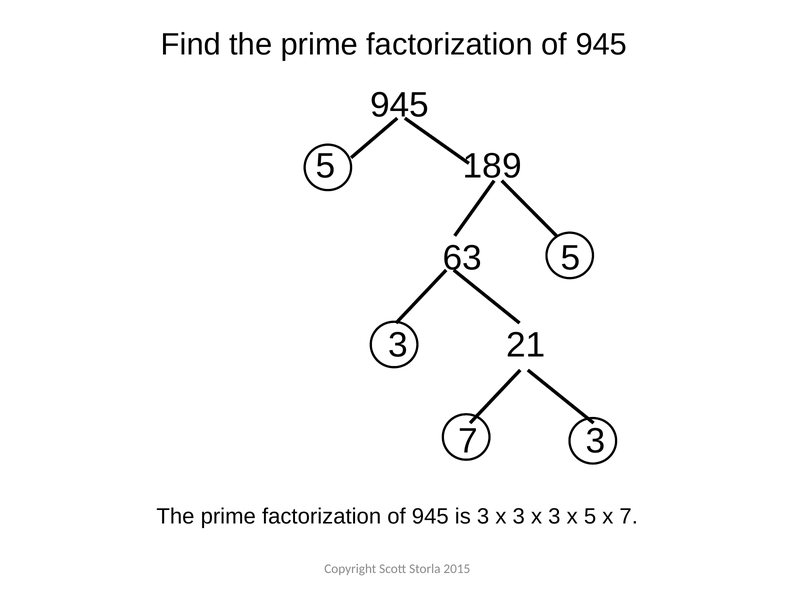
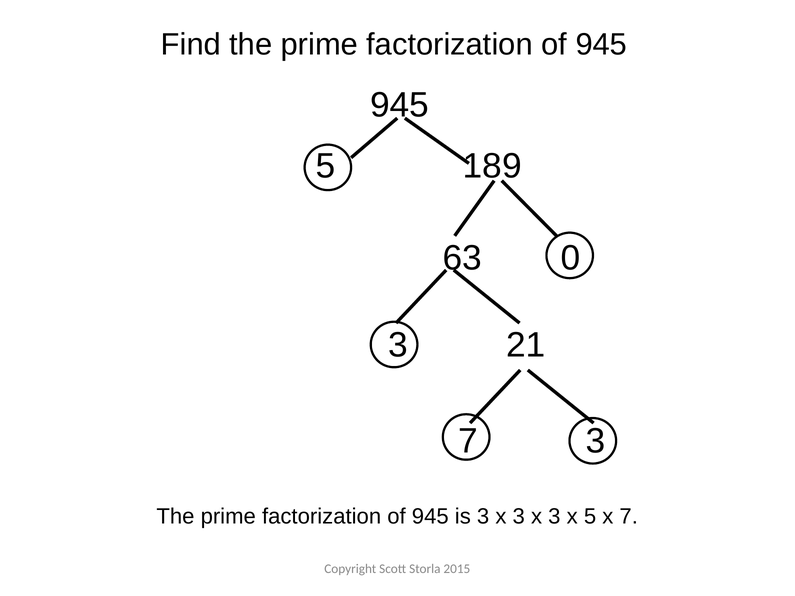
5 at (570, 258): 5 -> 0
